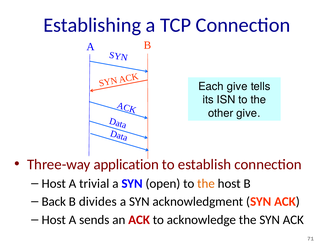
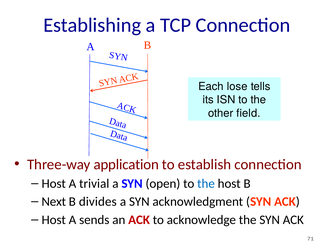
Each give: give -> lose
other give: give -> field
the at (206, 184) colour: orange -> blue
Back: Back -> Next
